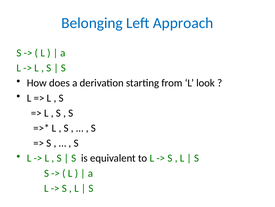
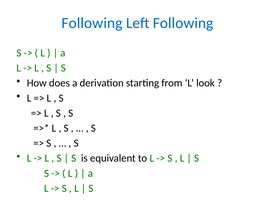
Belonging at (92, 23): Belonging -> Following
Left Approach: Approach -> Following
